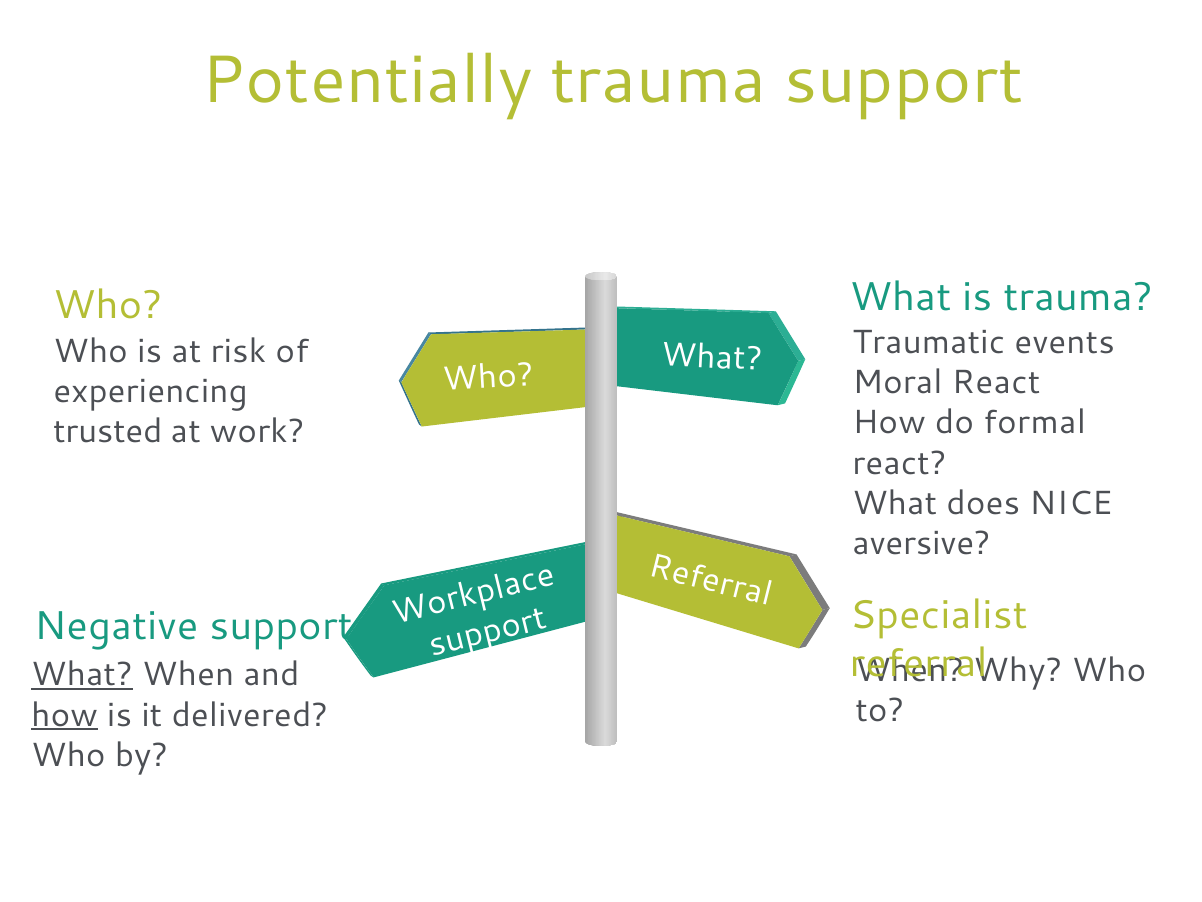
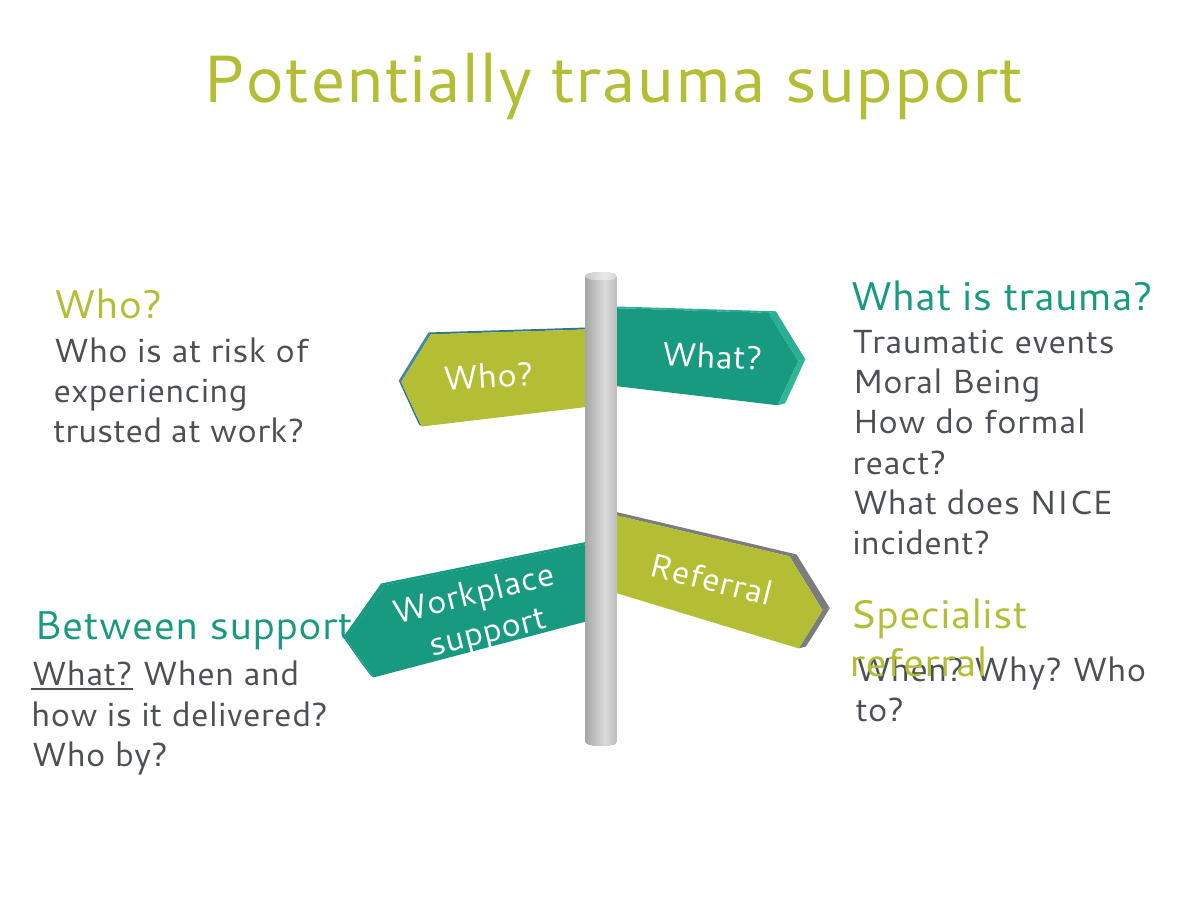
Moral React: React -> Being
aversive: aversive -> incident
Negative: Negative -> Between
how at (65, 715) underline: present -> none
